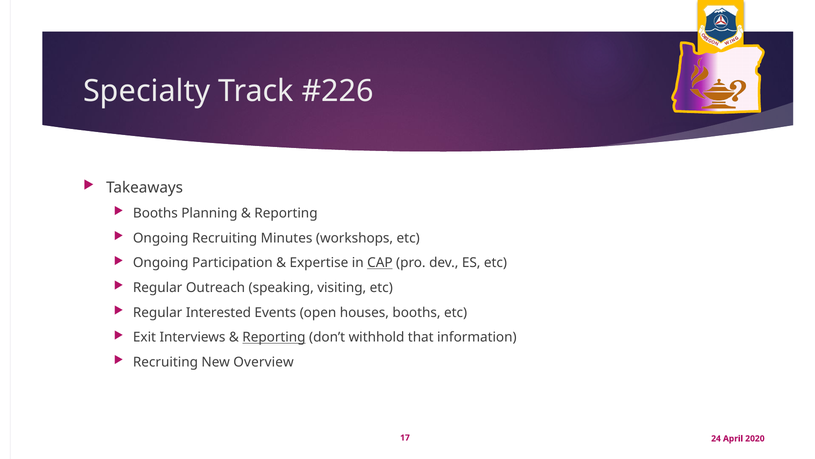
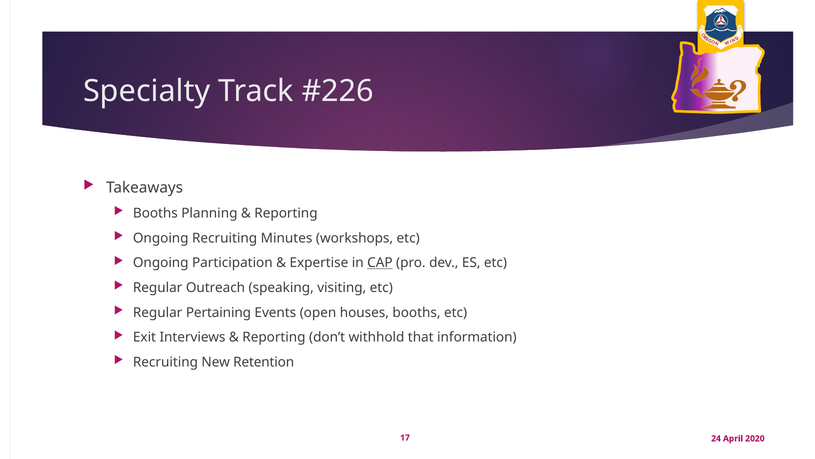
Interested: Interested -> Pertaining
Reporting at (274, 337) underline: present -> none
Overview: Overview -> Retention
